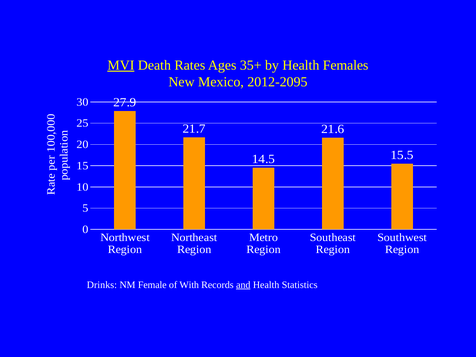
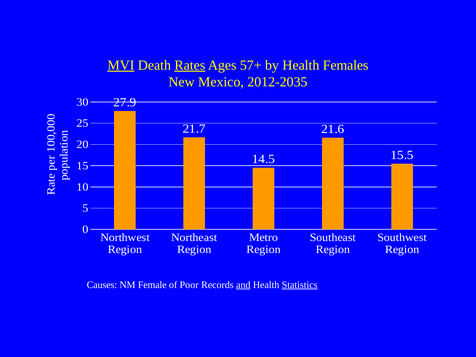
Rates underline: none -> present
35+: 35+ -> 57+
2012-2095: 2012-2095 -> 2012-2035
Drinks: Drinks -> Causes
With: With -> Poor
Statistics underline: none -> present
